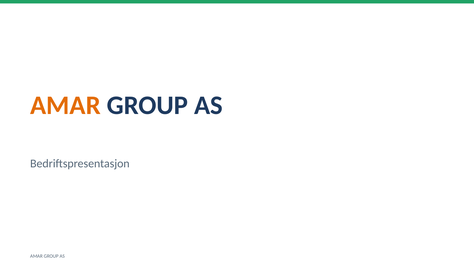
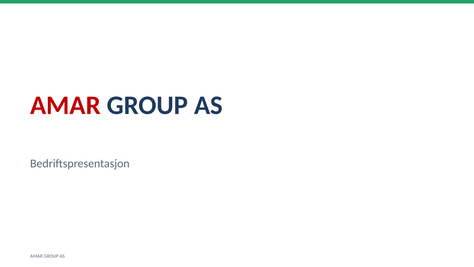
AMAR at (65, 105) colour: orange -> red
